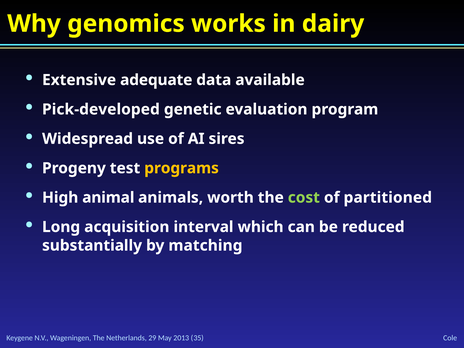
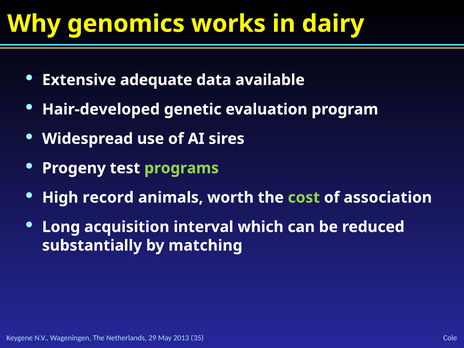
Pick-developed: Pick-developed -> Hair-developed
programs colour: yellow -> light green
animal: animal -> record
partitioned: partitioned -> association
